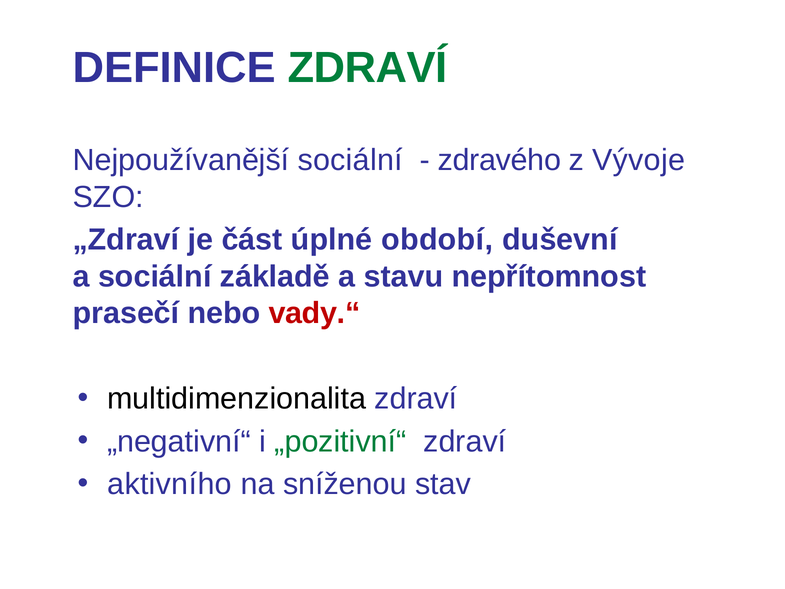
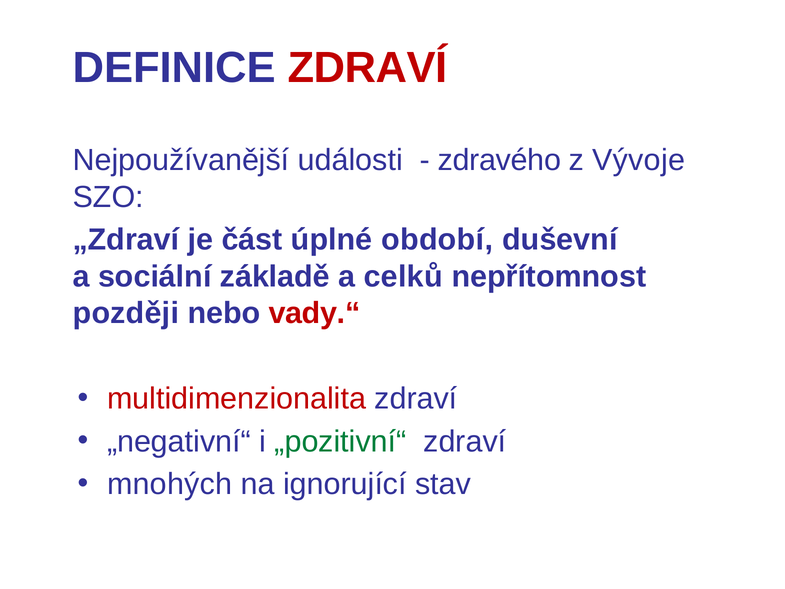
ZDRAVÍ at (368, 68) colour: green -> red
Nejpoužívanější sociální: sociální -> události
stavu: stavu -> celků
prasečí: prasečí -> později
multidimenzionalita colour: black -> red
aktivního: aktivního -> mnohých
sníženou: sníženou -> ignorující
